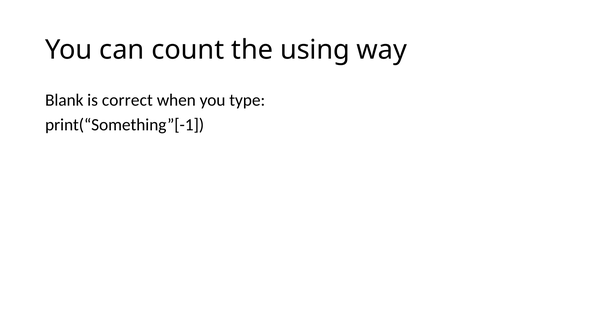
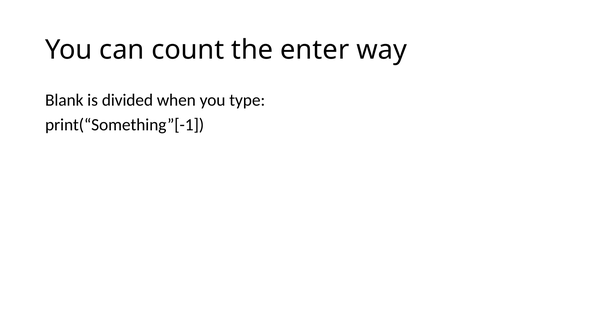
using: using -> enter
correct: correct -> divided
